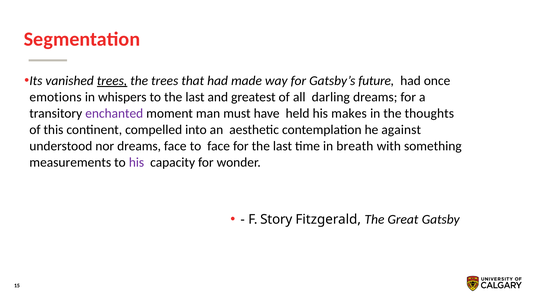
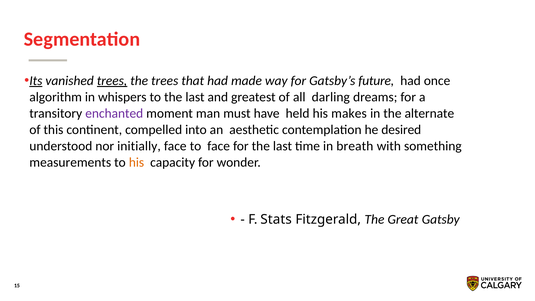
Its underline: none -> present
emotions: emotions -> algorithm
thoughts: thoughts -> alternate
against: against -> desired
nor dreams: dreams -> initially
his at (136, 163) colour: purple -> orange
Story: Story -> Stats
